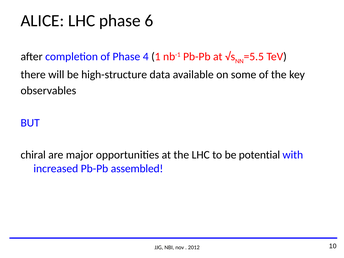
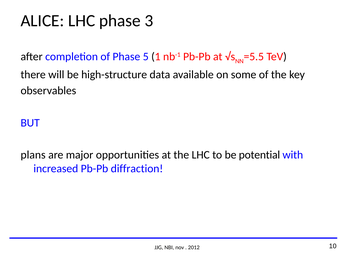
6: 6 -> 3
4: 4 -> 5
chiral: chiral -> plans
assembled: assembled -> diffraction
